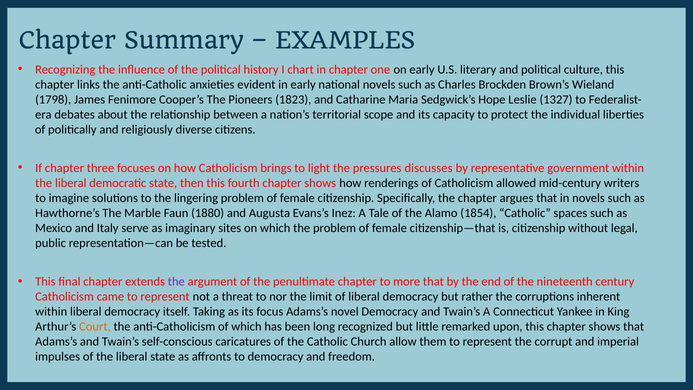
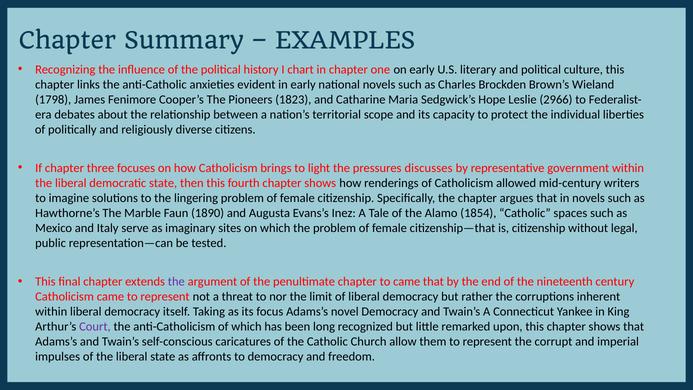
1327: 1327 -> 2966
1880: 1880 -> 1890
to more: more -> came
Court colour: orange -> purple
